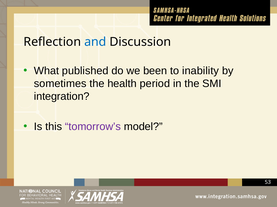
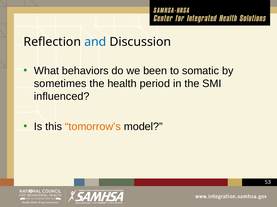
published: published -> behaviors
inability: inability -> somatic
integration: integration -> influenced
tomorrow’s colour: purple -> orange
